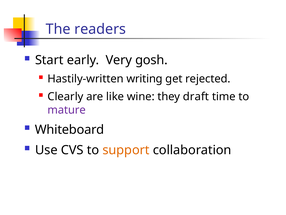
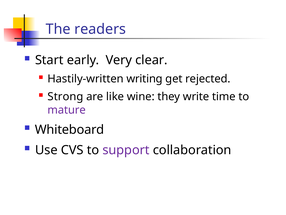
gosh: gosh -> clear
Clearly: Clearly -> Strong
draft: draft -> write
support colour: orange -> purple
